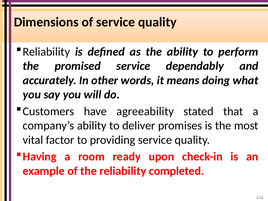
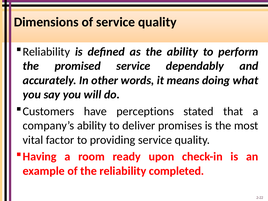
agreeability: agreeability -> perceptions
